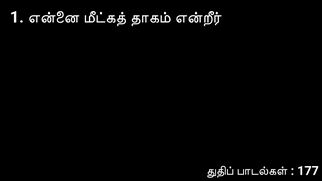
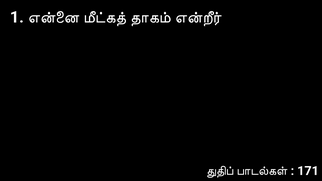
177: 177 -> 171
